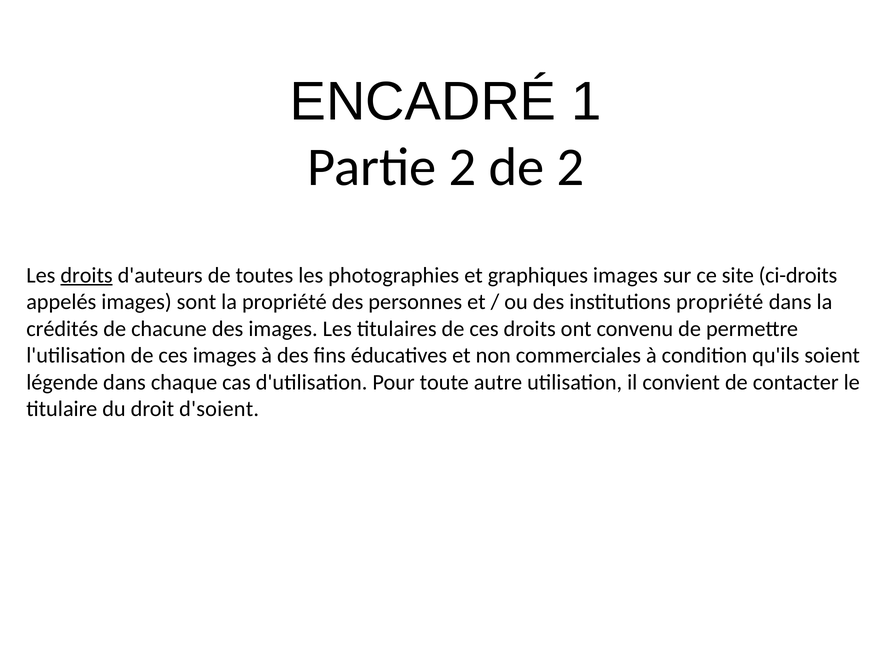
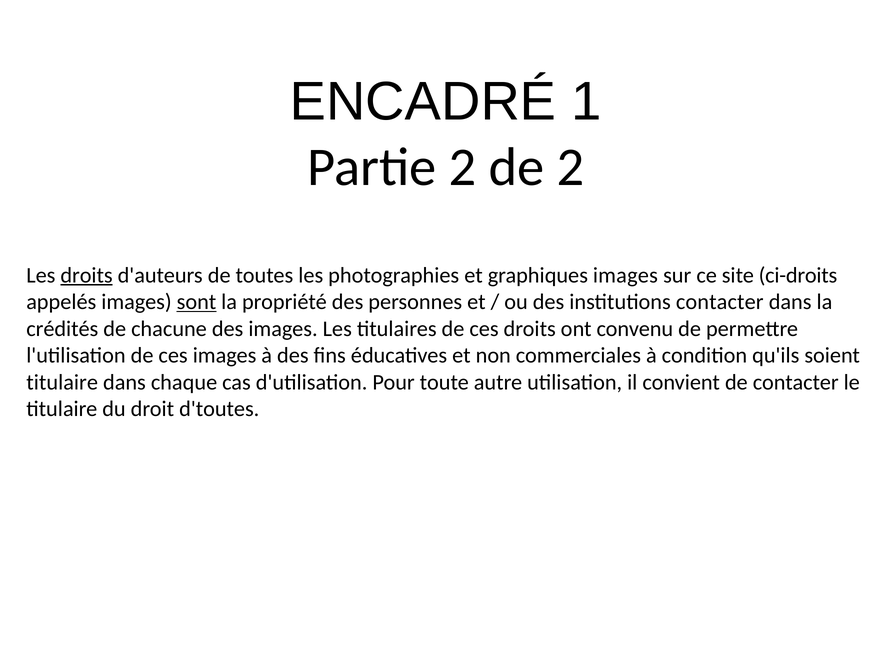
sont underline: none -> present
institutions propriété: propriété -> contacter
légende at (62, 382): légende -> titulaire
d'soient: d'soient -> d'toutes
